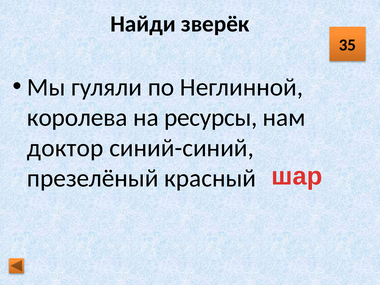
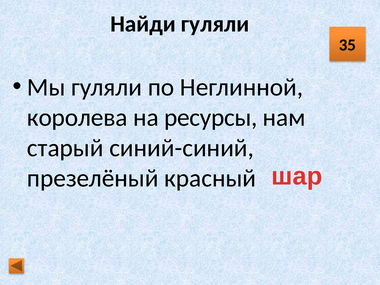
Найди зверёк: зверёк -> гуляли
доктор: доктор -> старый
